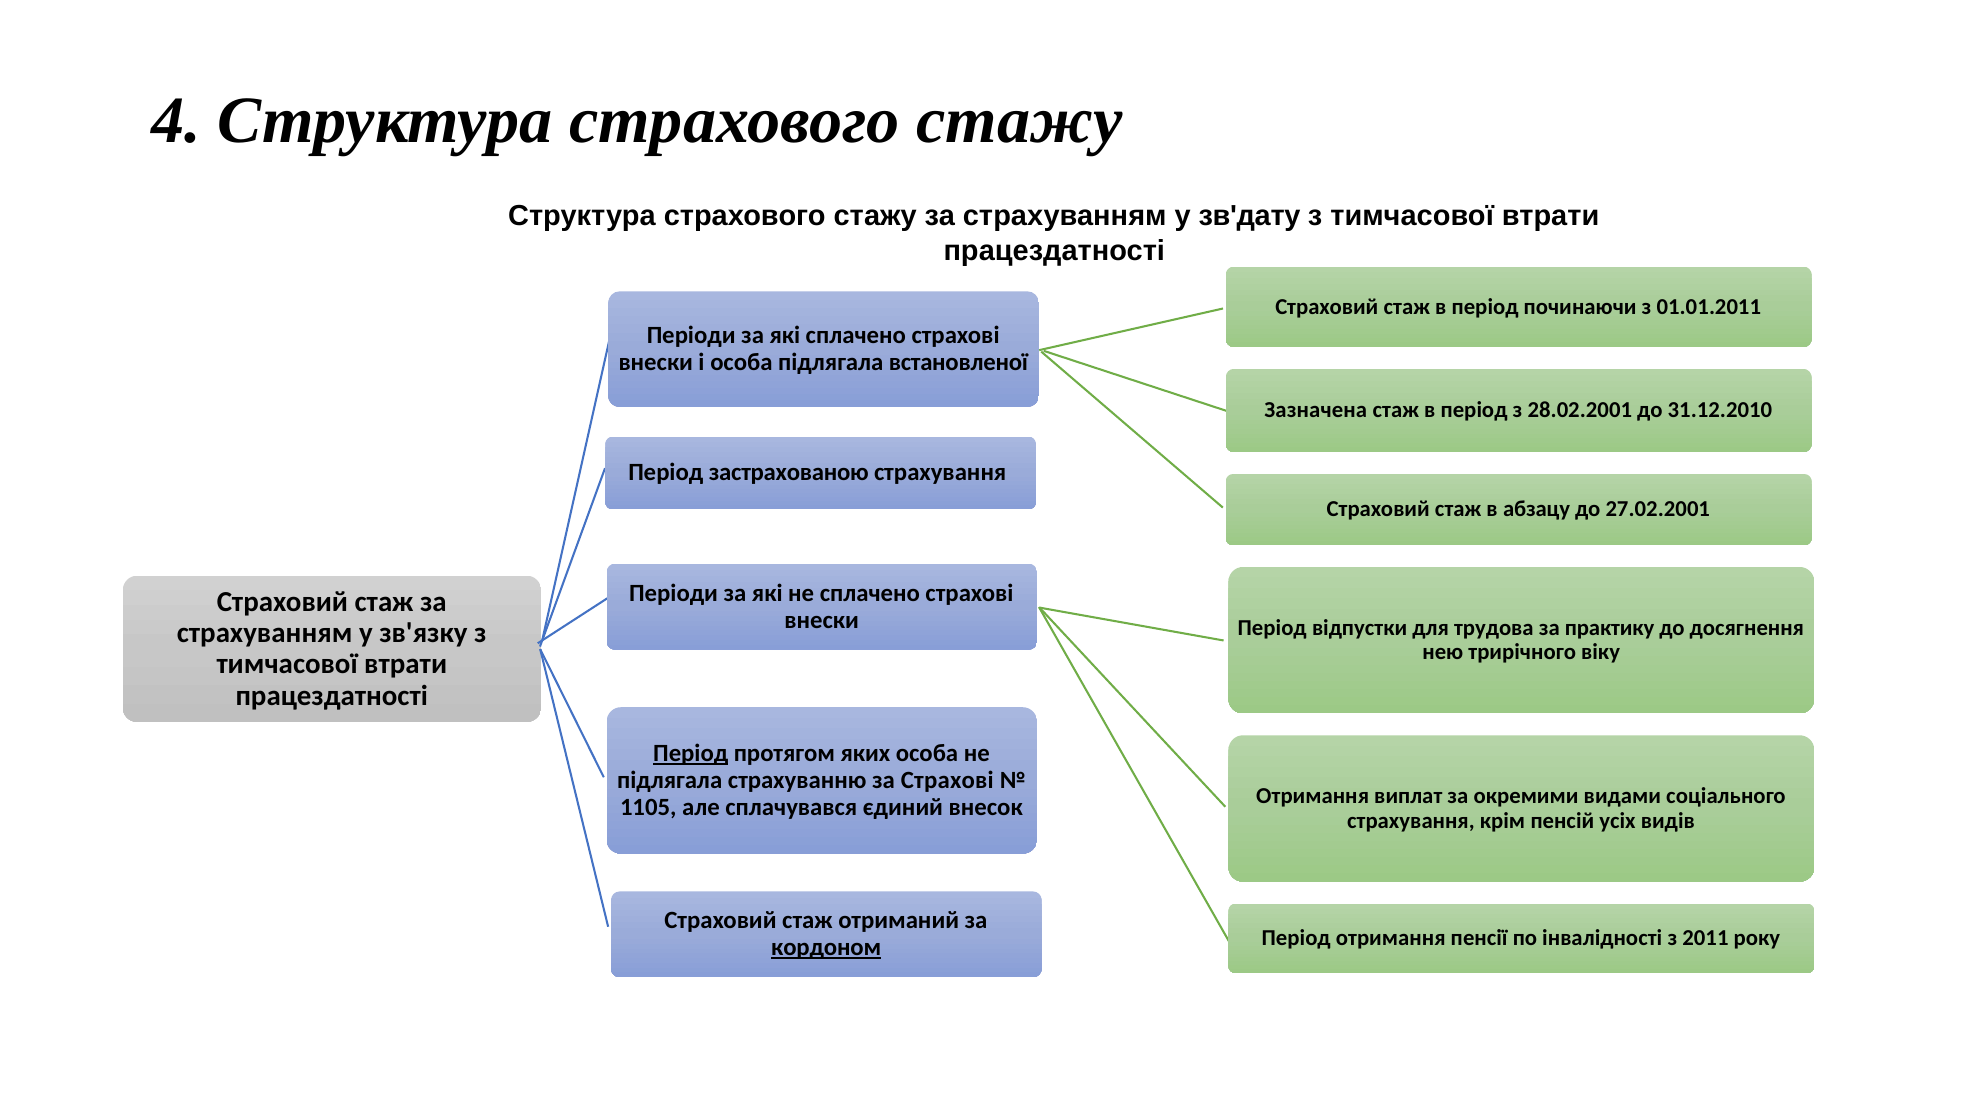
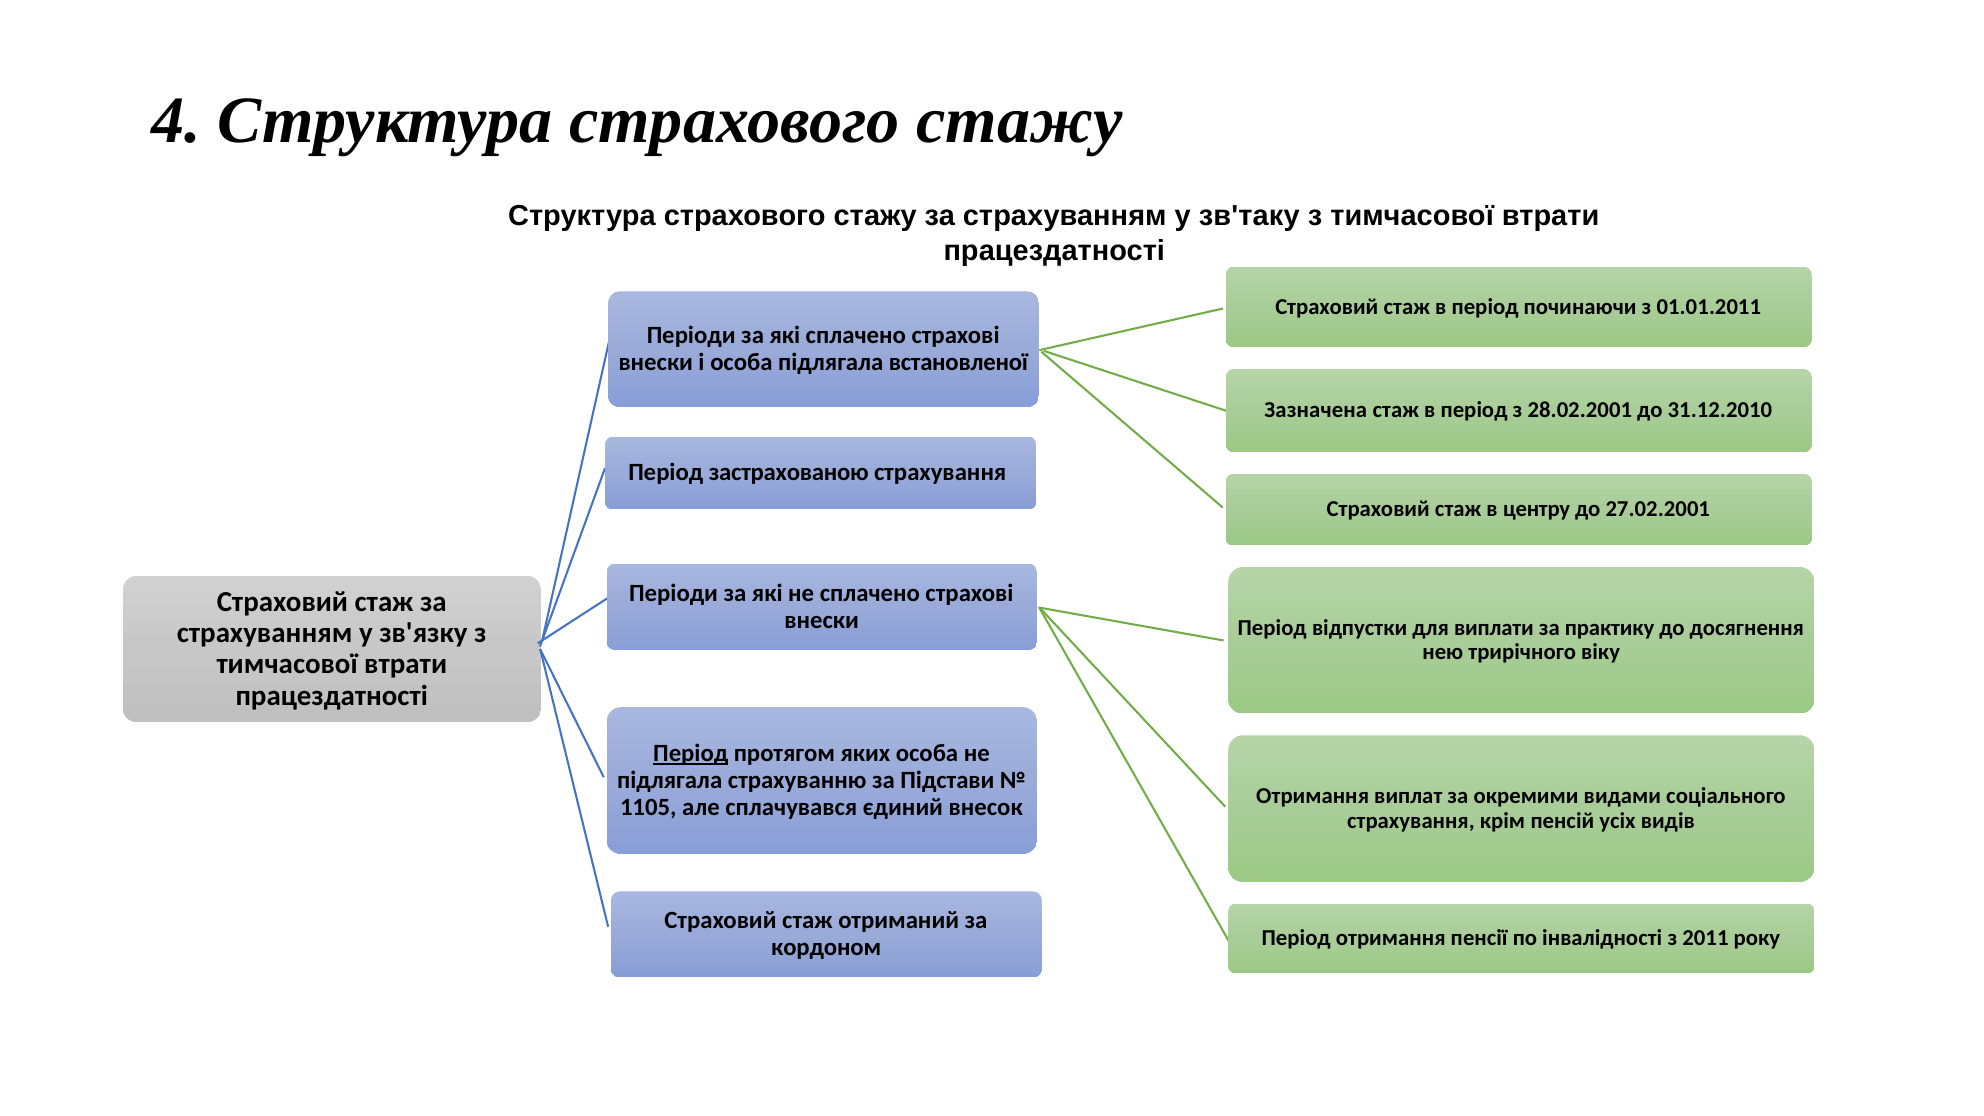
зв'дату: зв'дату -> зв'таку
абзацу: абзацу -> центру
трудова: трудова -> виплати
за Страхові: Страхові -> Підстави
кордоном underline: present -> none
